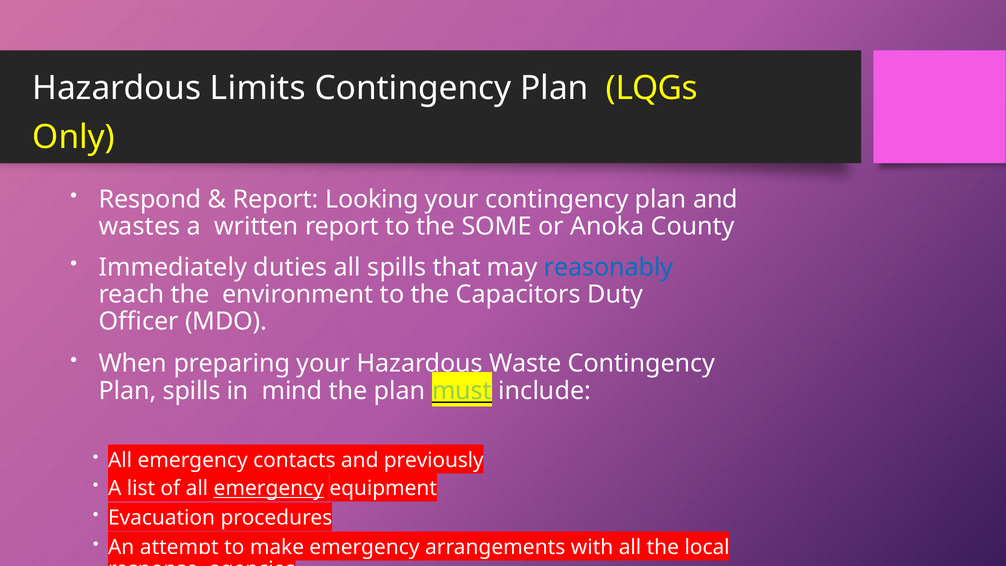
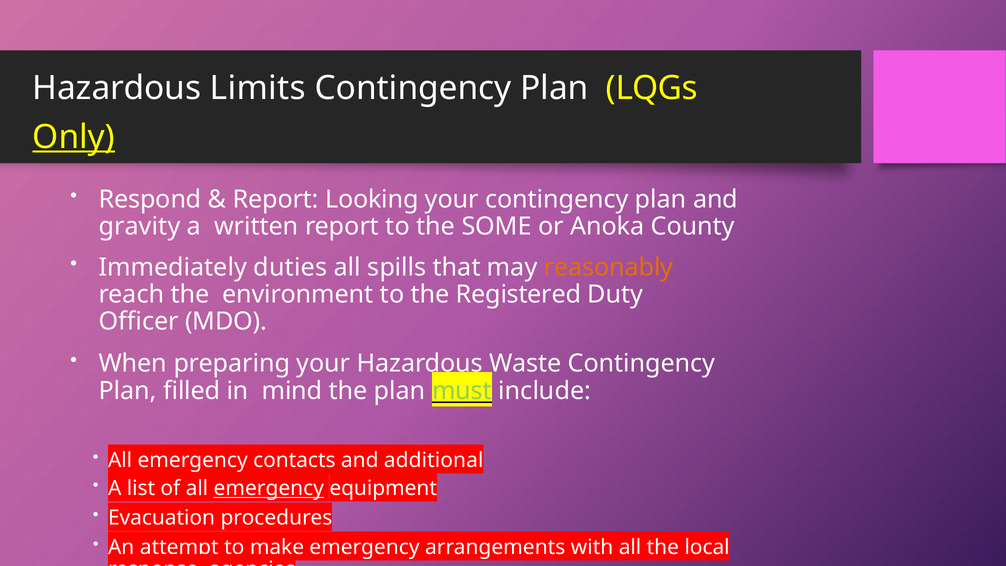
Only underline: none -> present
wastes: wastes -> gravity
reasonably colour: blue -> orange
Capacitors: Capacitors -> Registered
Plan spills: spills -> filled
previously: previously -> additional
